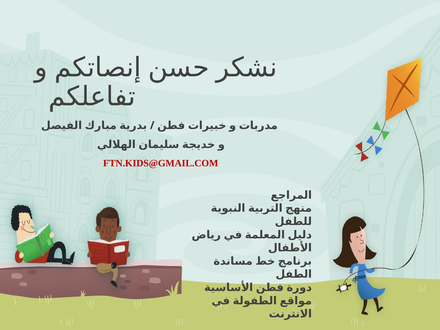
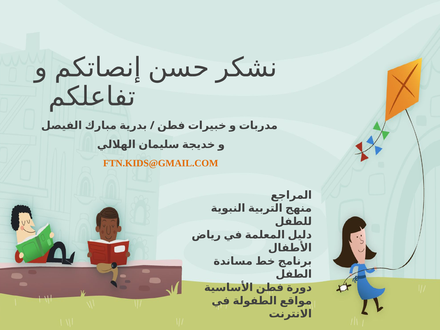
FTN.KIDS@GMAIL.COM colour: red -> orange
